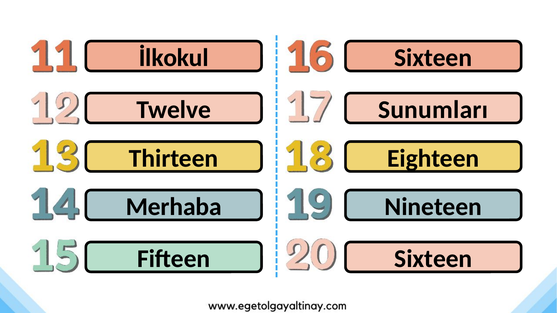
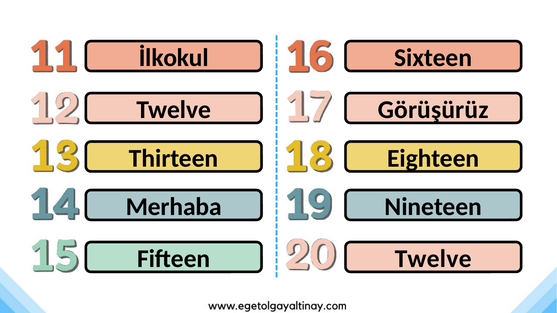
Sunumları: Sunumları -> Görüşürüz
Sixteen at (433, 259): Sixteen -> Twelve
